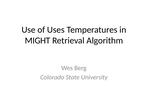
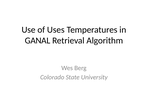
MIGHT: MIGHT -> GANAL
